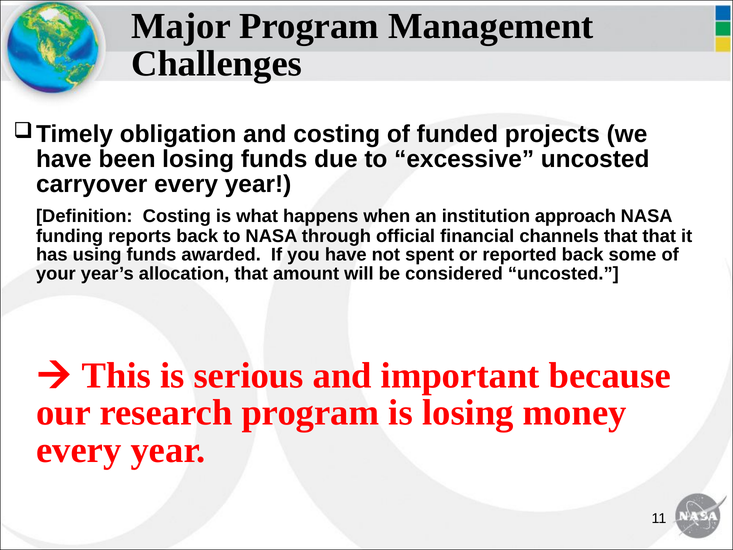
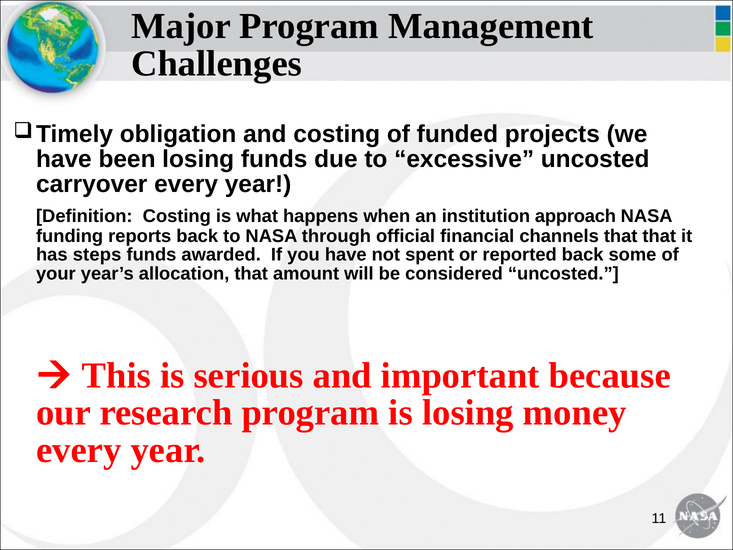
using: using -> steps
